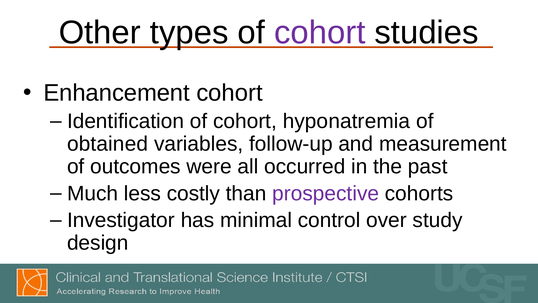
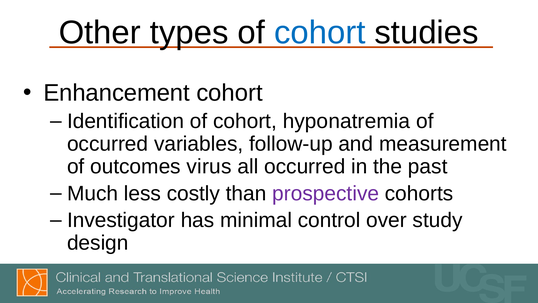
cohort at (320, 33) colour: purple -> blue
obtained at (108, 144): obtained -> occurred
were: were -> virus
